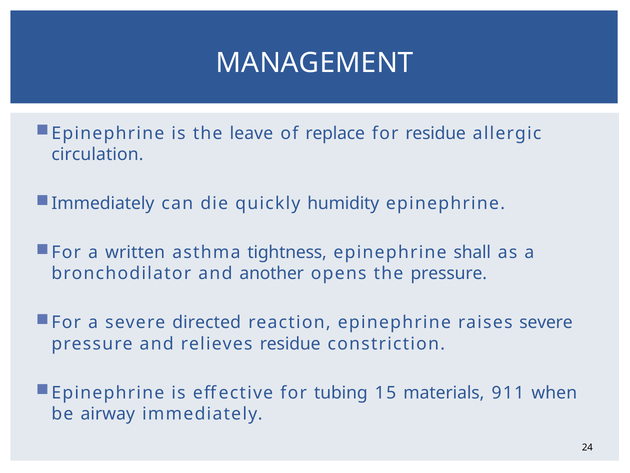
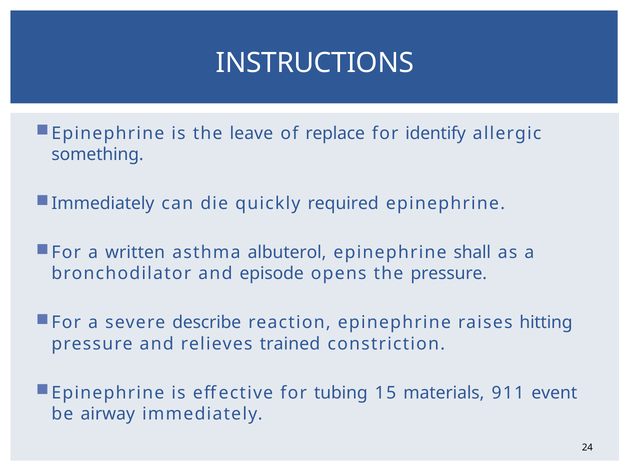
MANAGEMENT: MANAGEMENT -> INSTRUCTIONS
for residue: residue -> identify
circulation: circulation -> something
humidity: humidity -> required
tightness: tightness -> albuterol
another: another -> episode
directed: directed -> describe
raises severe: severe -> hitting
relieves residue: residue -> trained
when: when -> event
